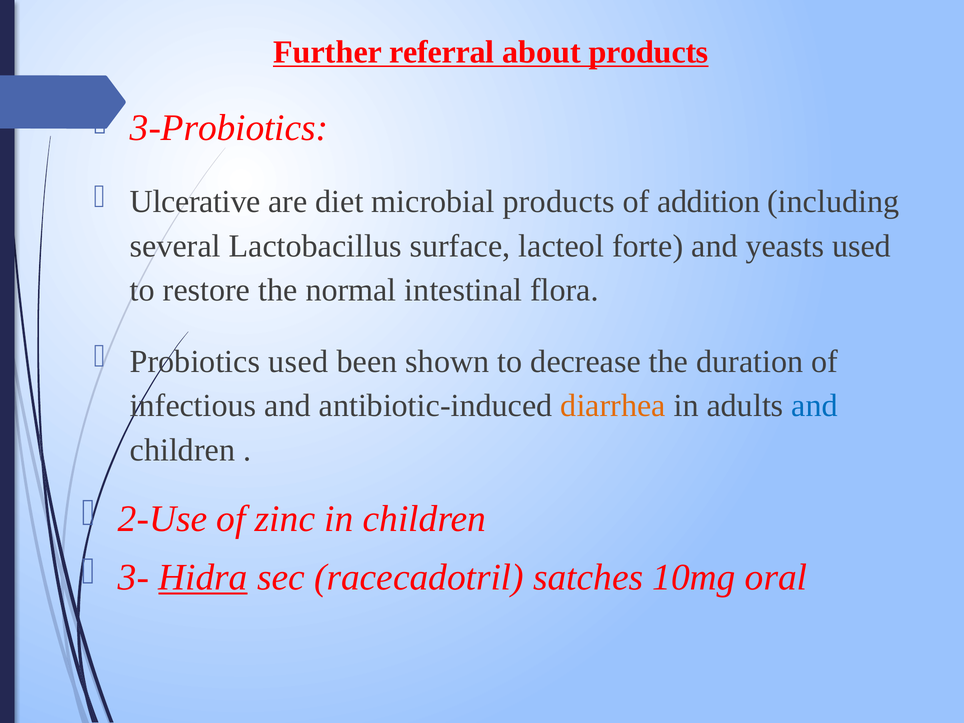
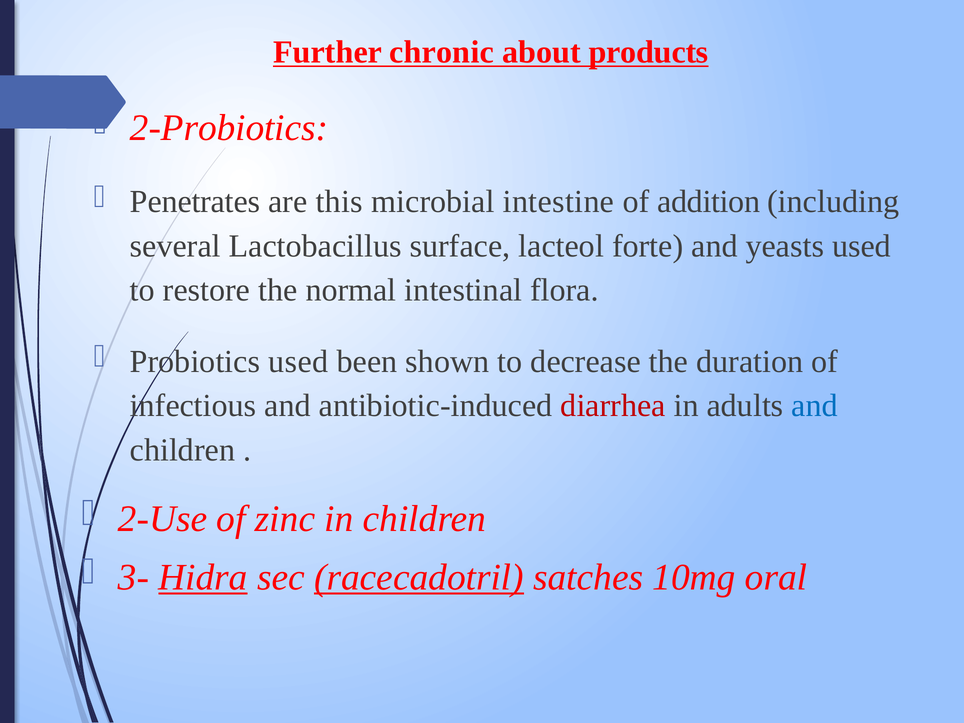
referral: referral -> chronic
3-Probiotics: 3-Probiotics -> 2-Probiotics
Ulcerative: Ulcerative -> Penetrates
diet: diet -> this
microbial products: products -> intestine
diarrhea colour: orange -> red
racecadotril underline: none -> present
